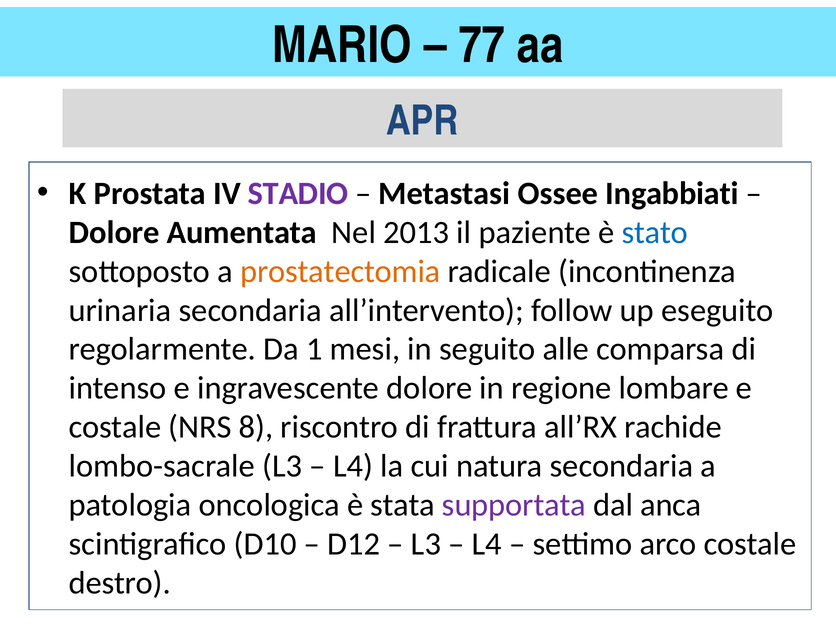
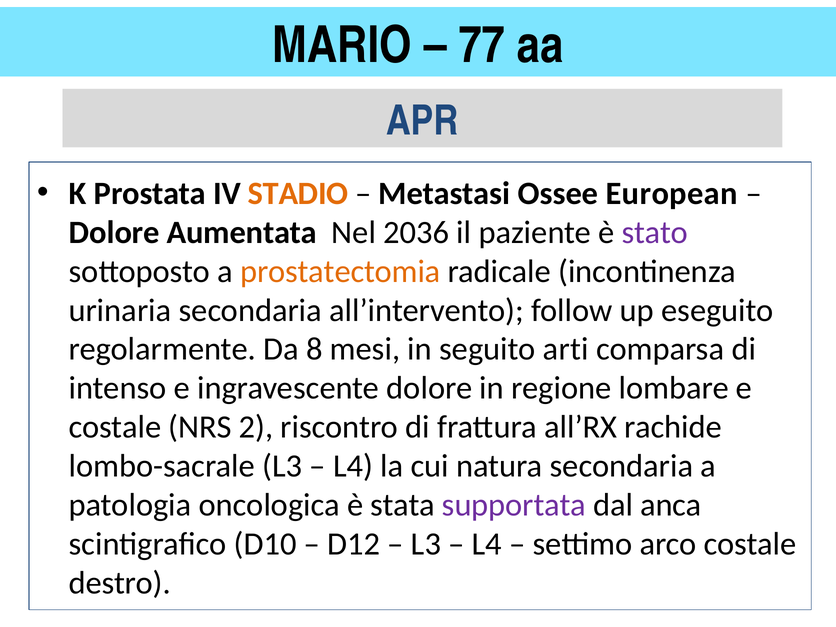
STADIO colour: purple -> orange
Ingabbiati: Ingabbiati -> European
2013: 2013 -> 2036
stato colour: blue -> purple
1: 1 -> 8
alle: alle -> arti
8: 8 -> 2
